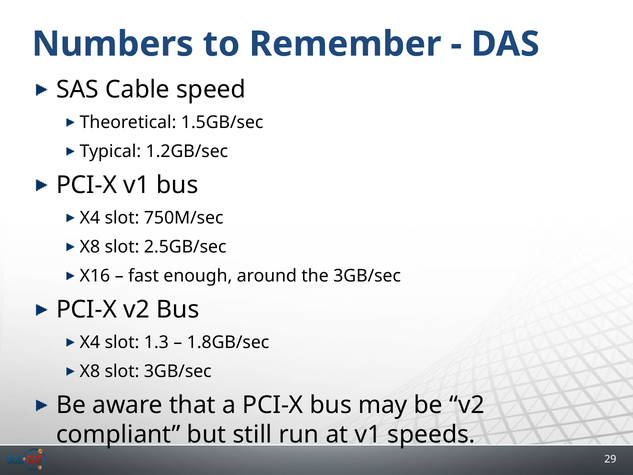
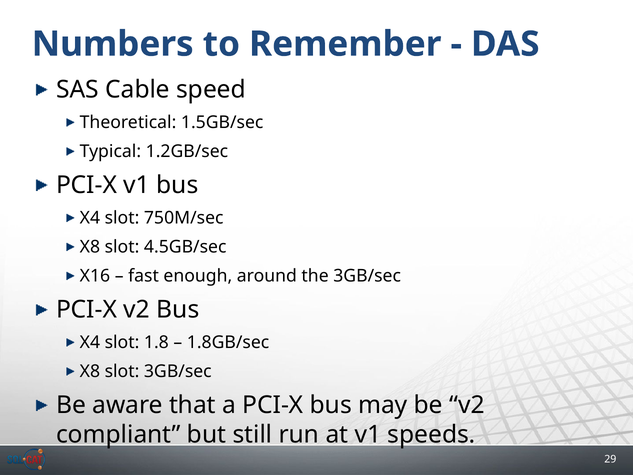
2.5GB/sec: 2.5GB/sec -> 4.5GB/sec
1.3: 1.3 -> 1.8
